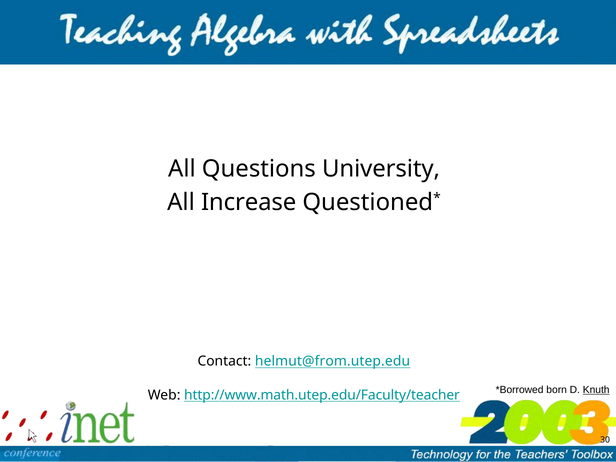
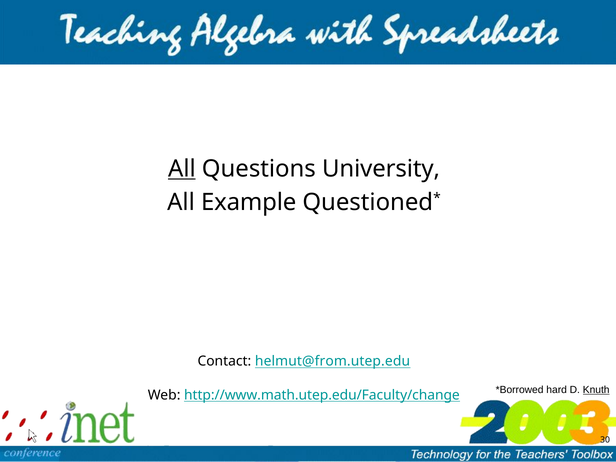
All at (182, 169) underline: none -> present
Increase: Increase -> Example
born: born -> hard
http://www.math.utep.edu/Faculty/teacher: http://www.math.utep.edu/Faculty/teacher -> http://www.math.utep.edu/Faculty/change
